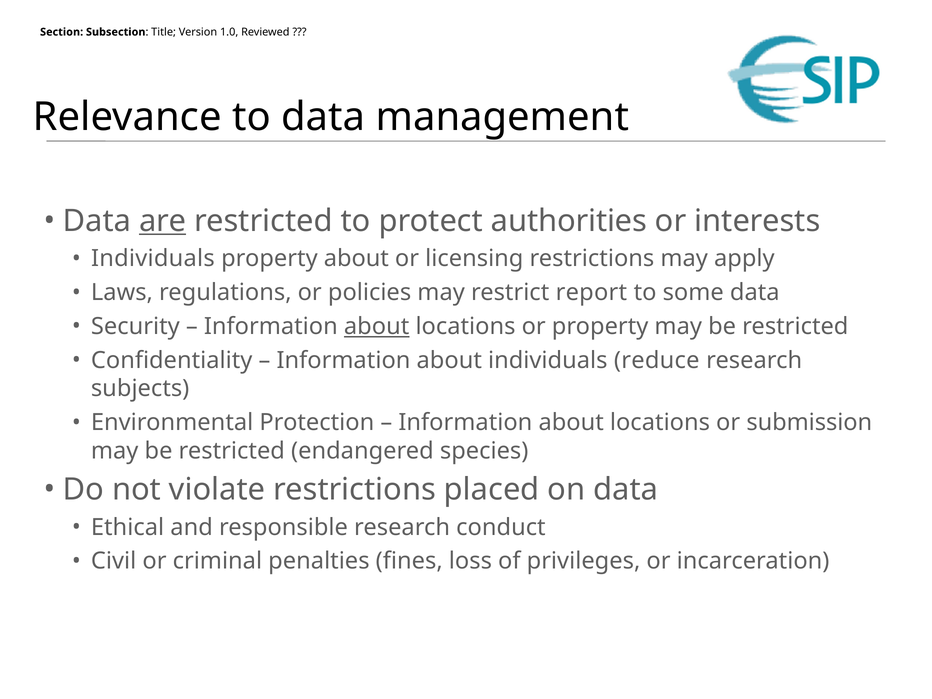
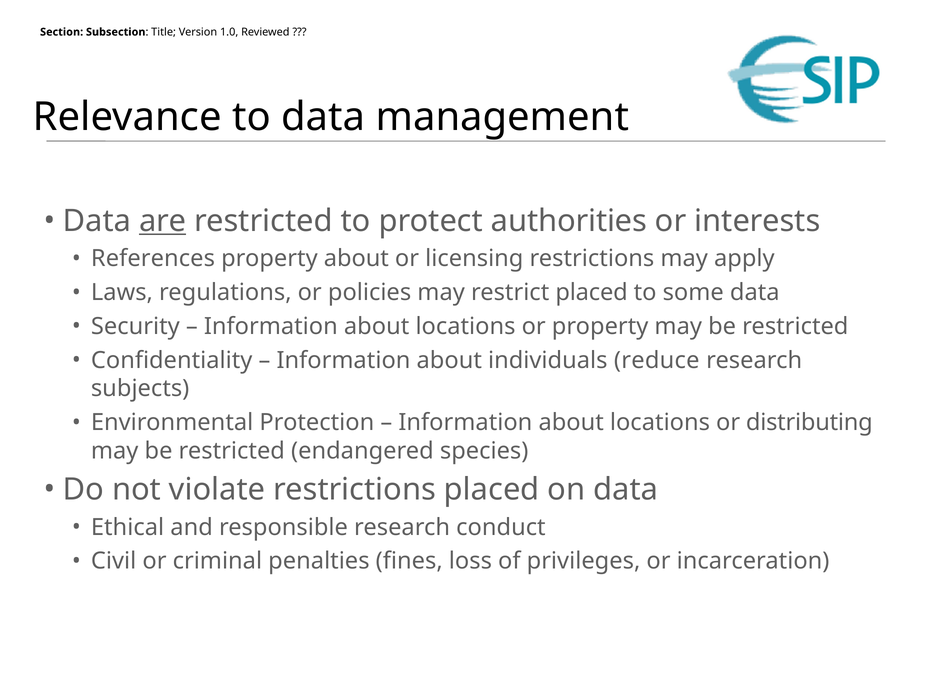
Individuals at (153, 259): Individuals -> References
restrict report: report -> placed
about at (377, 326) underline: present -> none
submission: submission -> distributing
